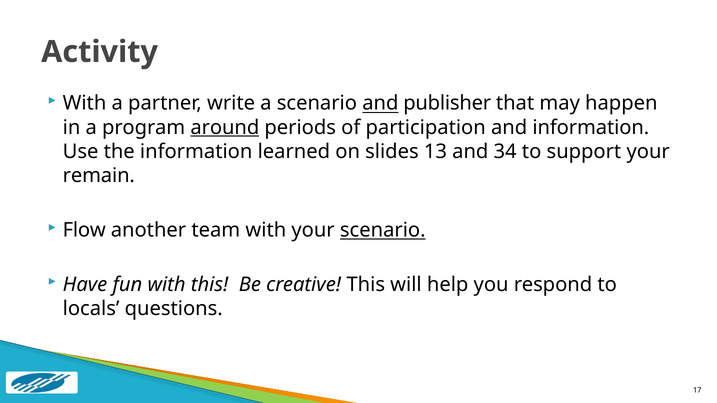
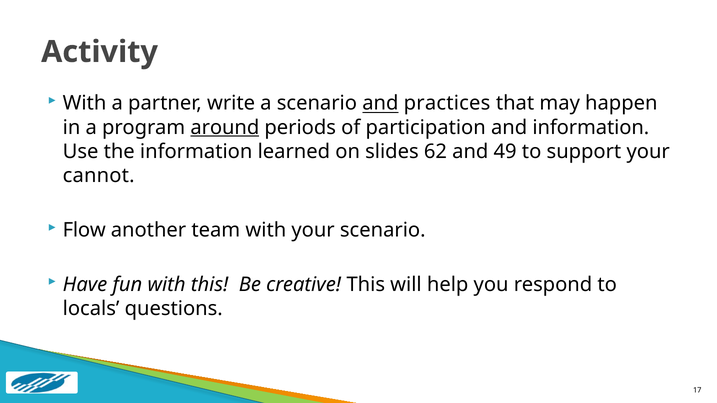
publisher: publisher -> practices
13: 13 -> 62
34: 34 -> 49
remain: remain -> cannot
scenario at (383, 230) underline: present -> none
